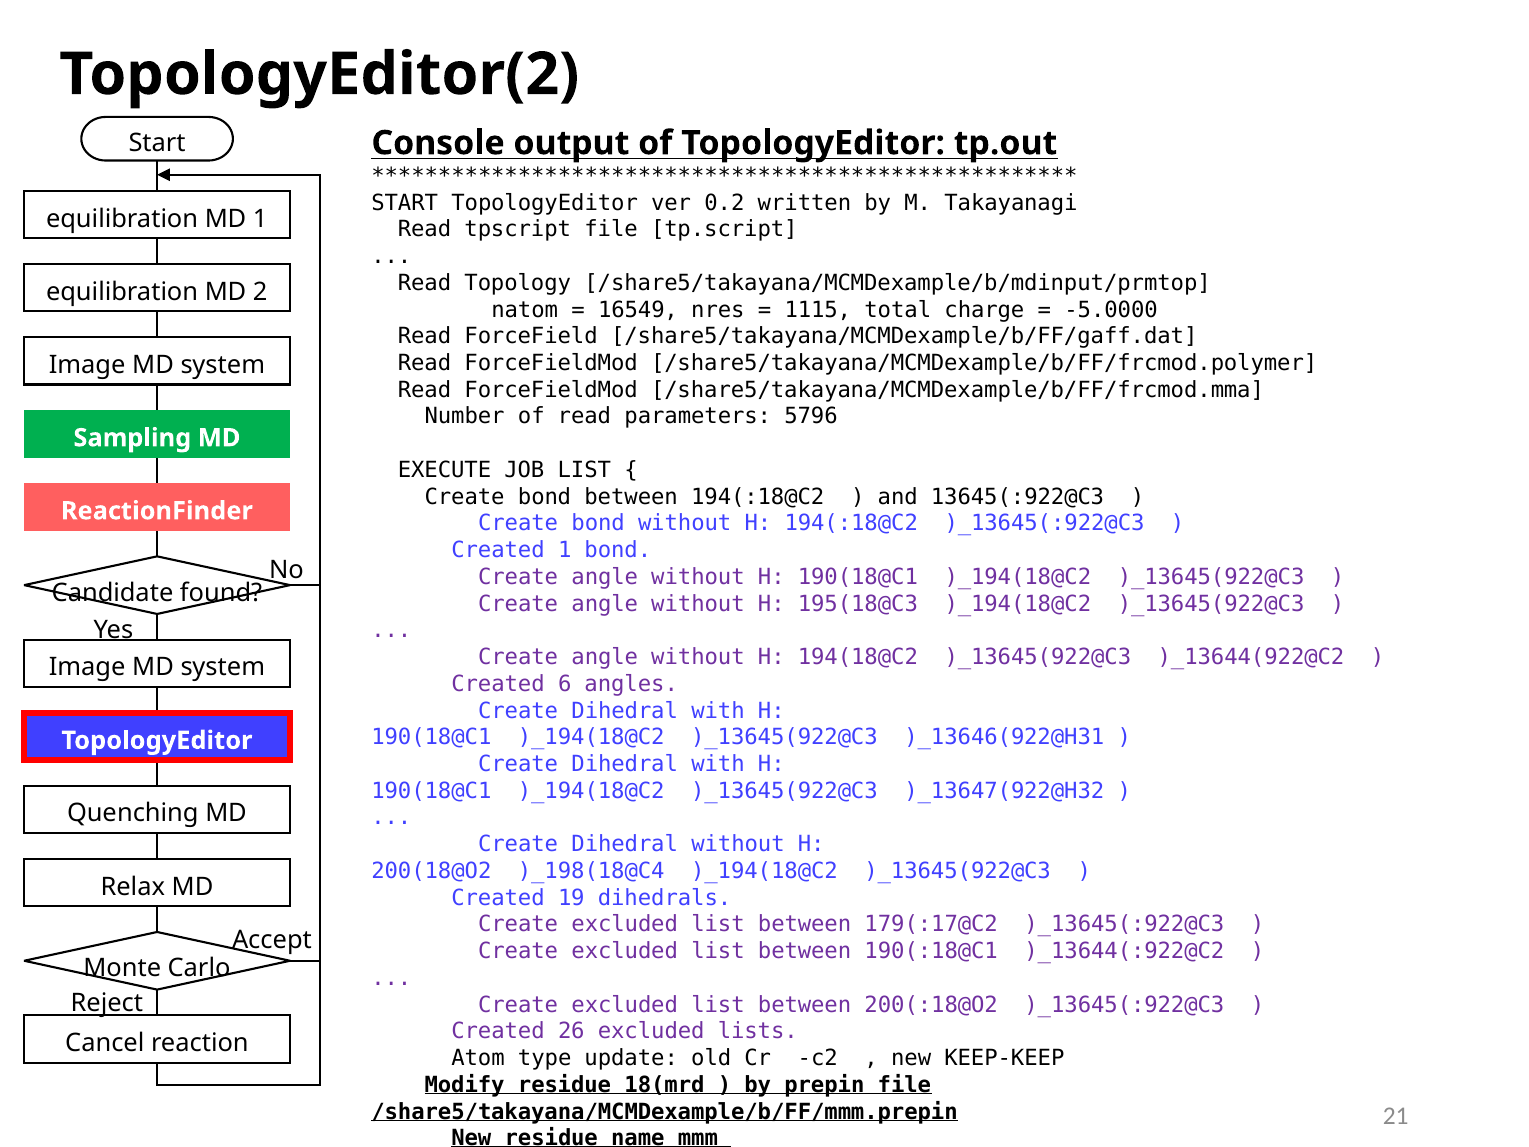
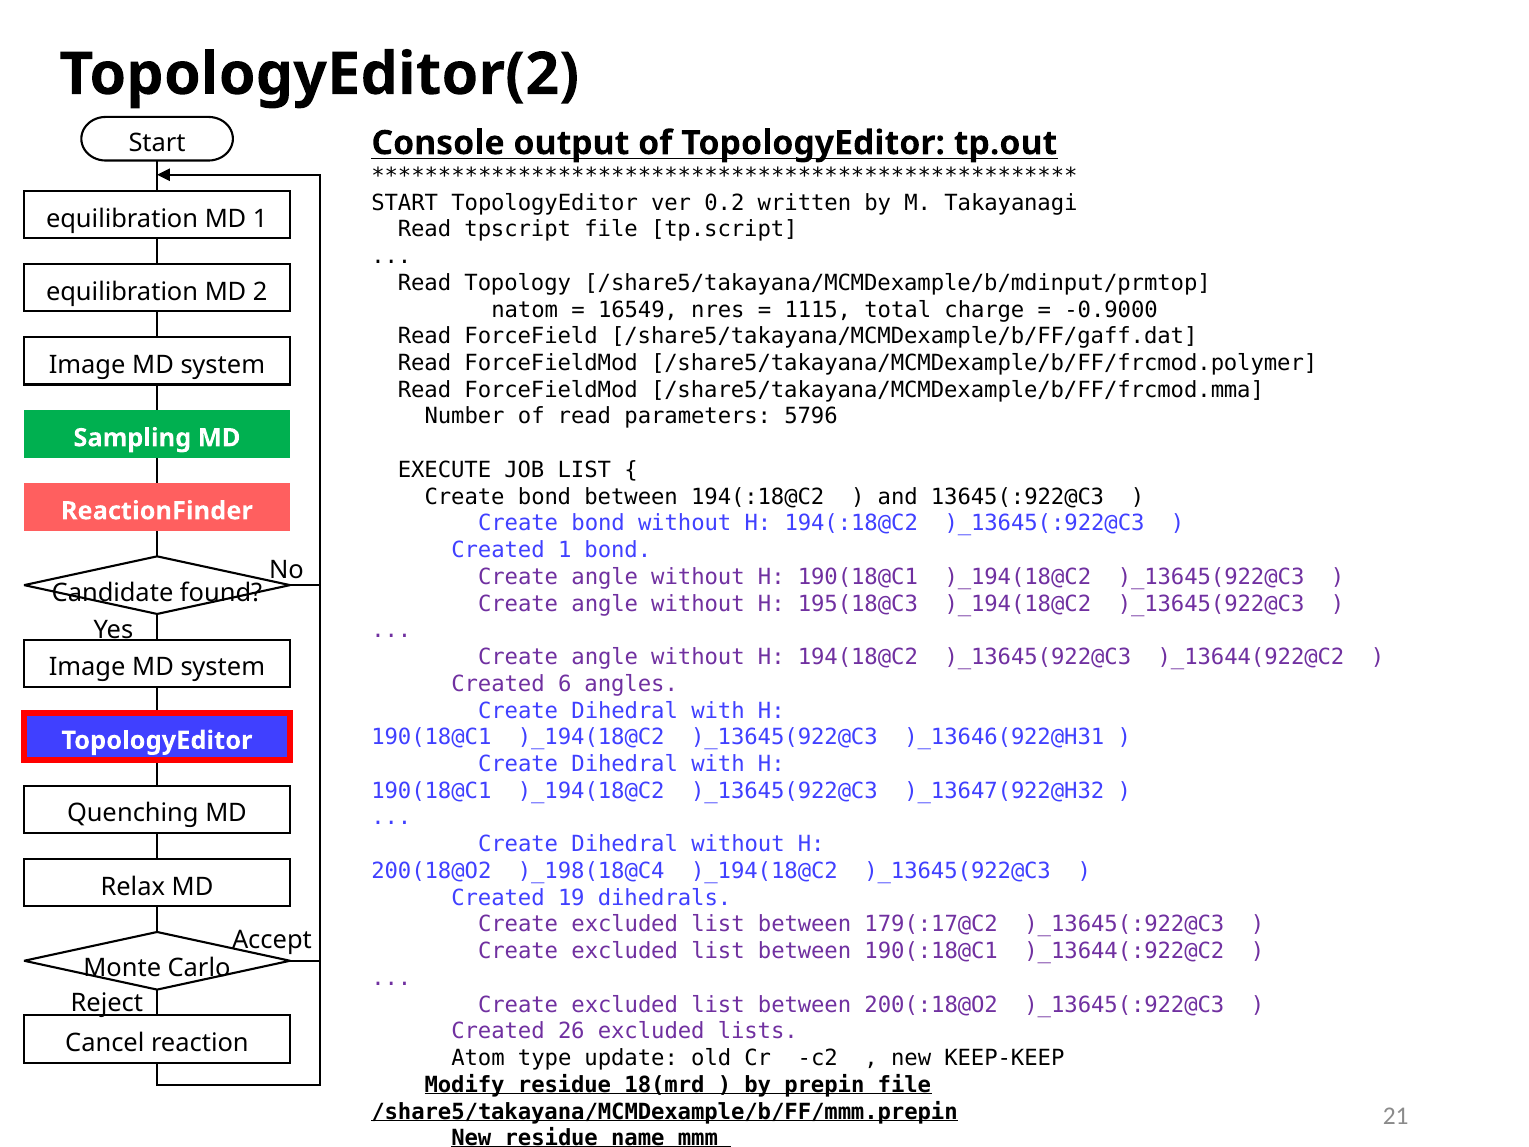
-5.0000: -5.0000 -> -0.9000
